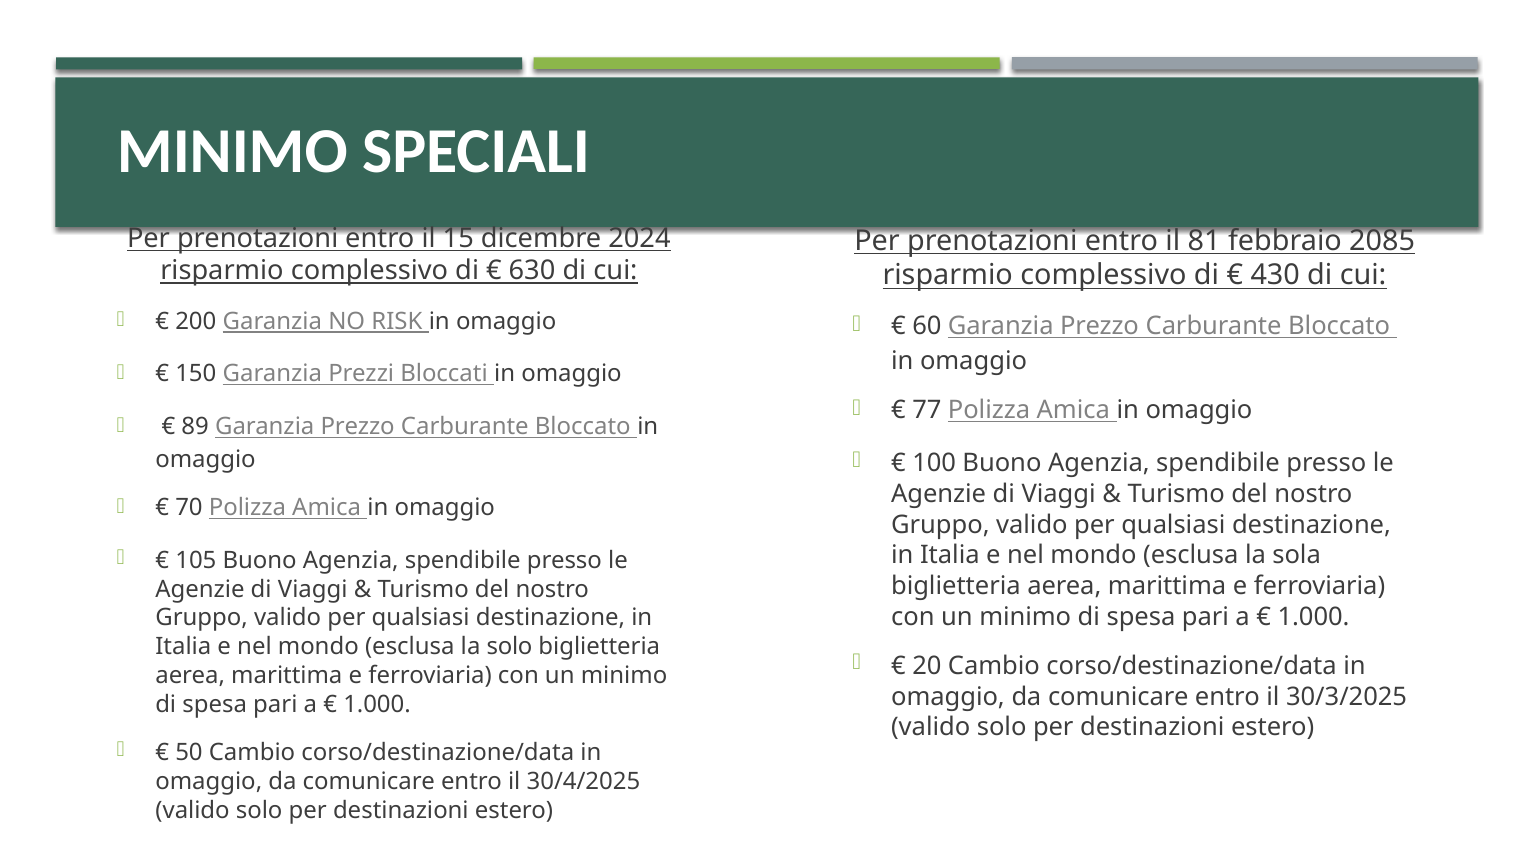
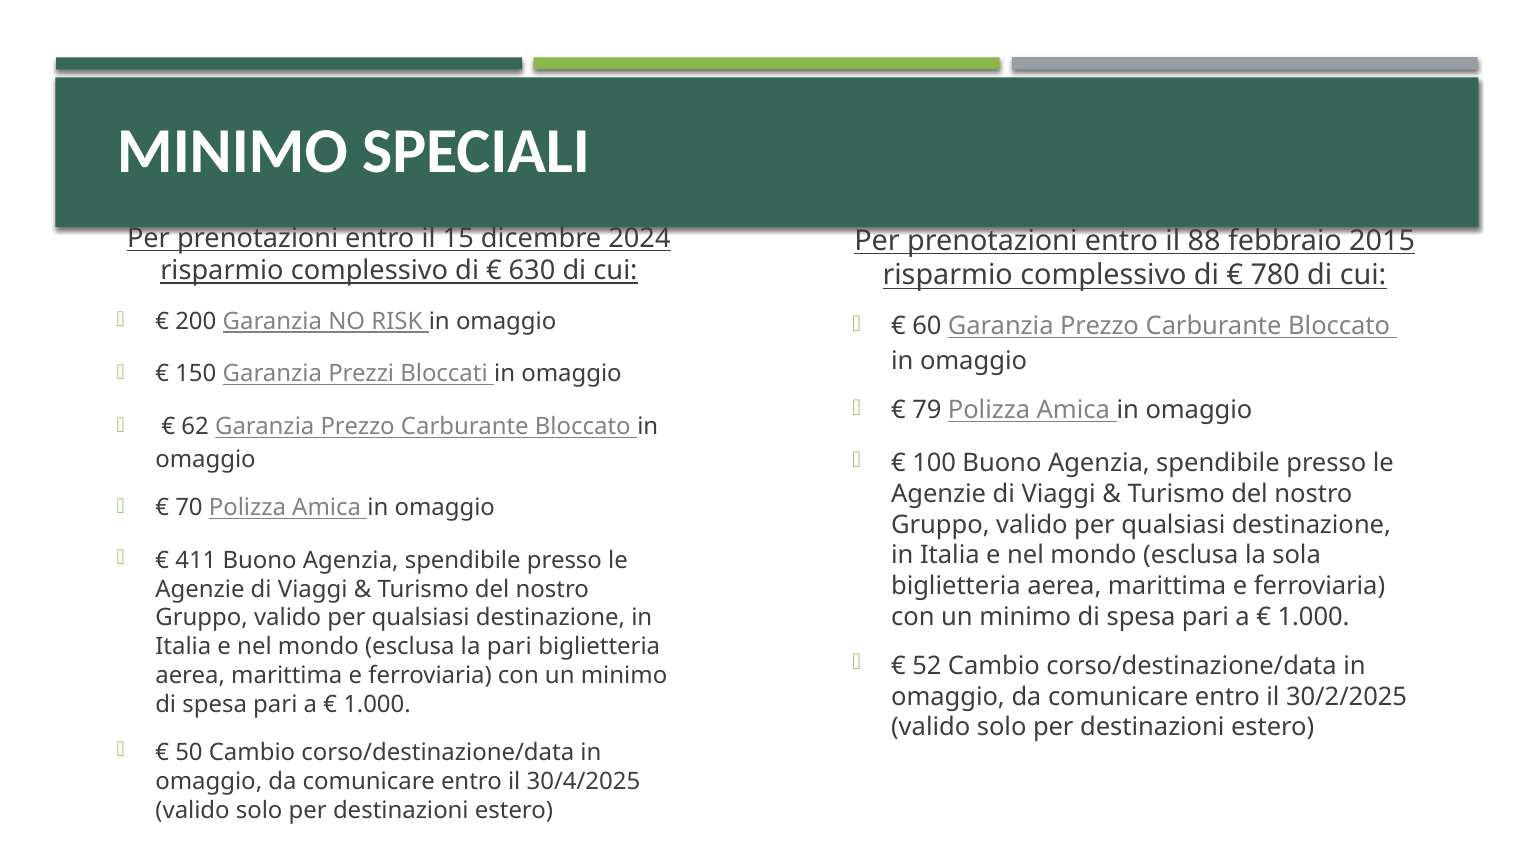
81: 81 -> 88
2085: 2085 -> 2015
430: 430 -> 780
77: 77 -> 79
89: 89 -> 62
105: 105 -> 411
la solo: solo -> pari
20: 20 -> 52
30/3/2025: 30/3/2025 -> 30/2/2025
